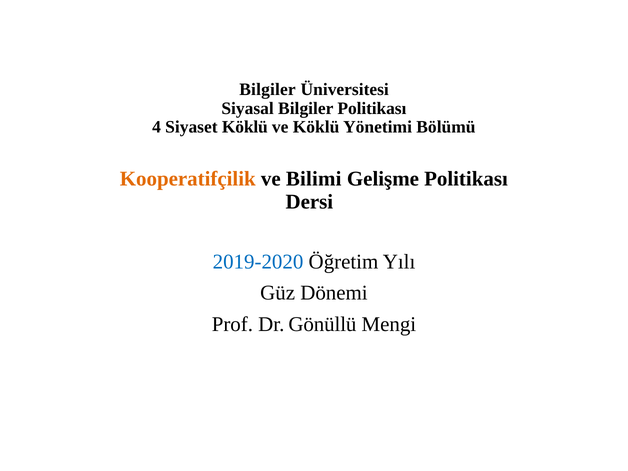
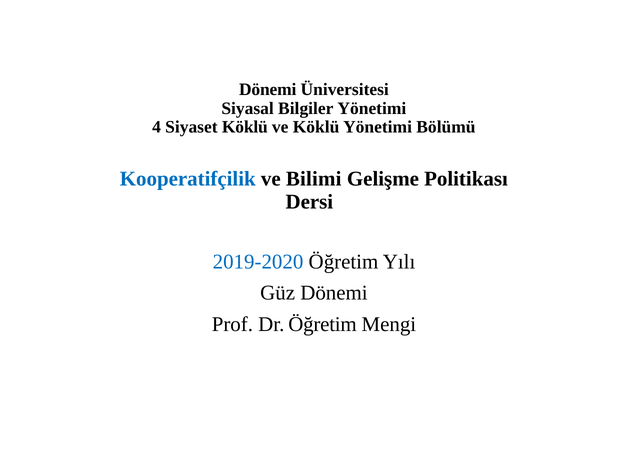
Bilgiler at (268, 90): Bilgiler -> Dönemi
Bilgiler Politikası: Politikası -> Yönetimi
Kooperatifçilik colour: orange -> blue
Dr Gönüllü: Gönüllü -> Öğretim
